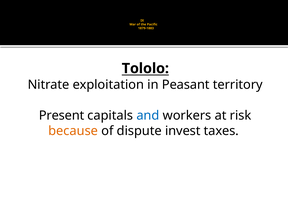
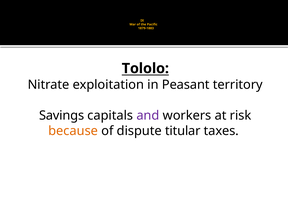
Present: Present -> Savings
and colour: blue -> purple
invest: invest -> titular
